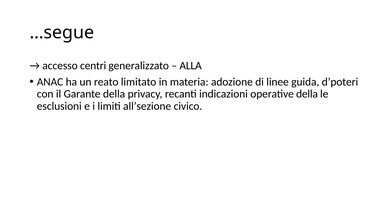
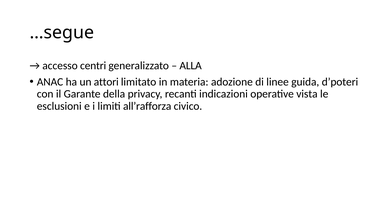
reato: reato -> attori
operative della: della -> vista
all’sezione: all’sezione -> all’rafforza
